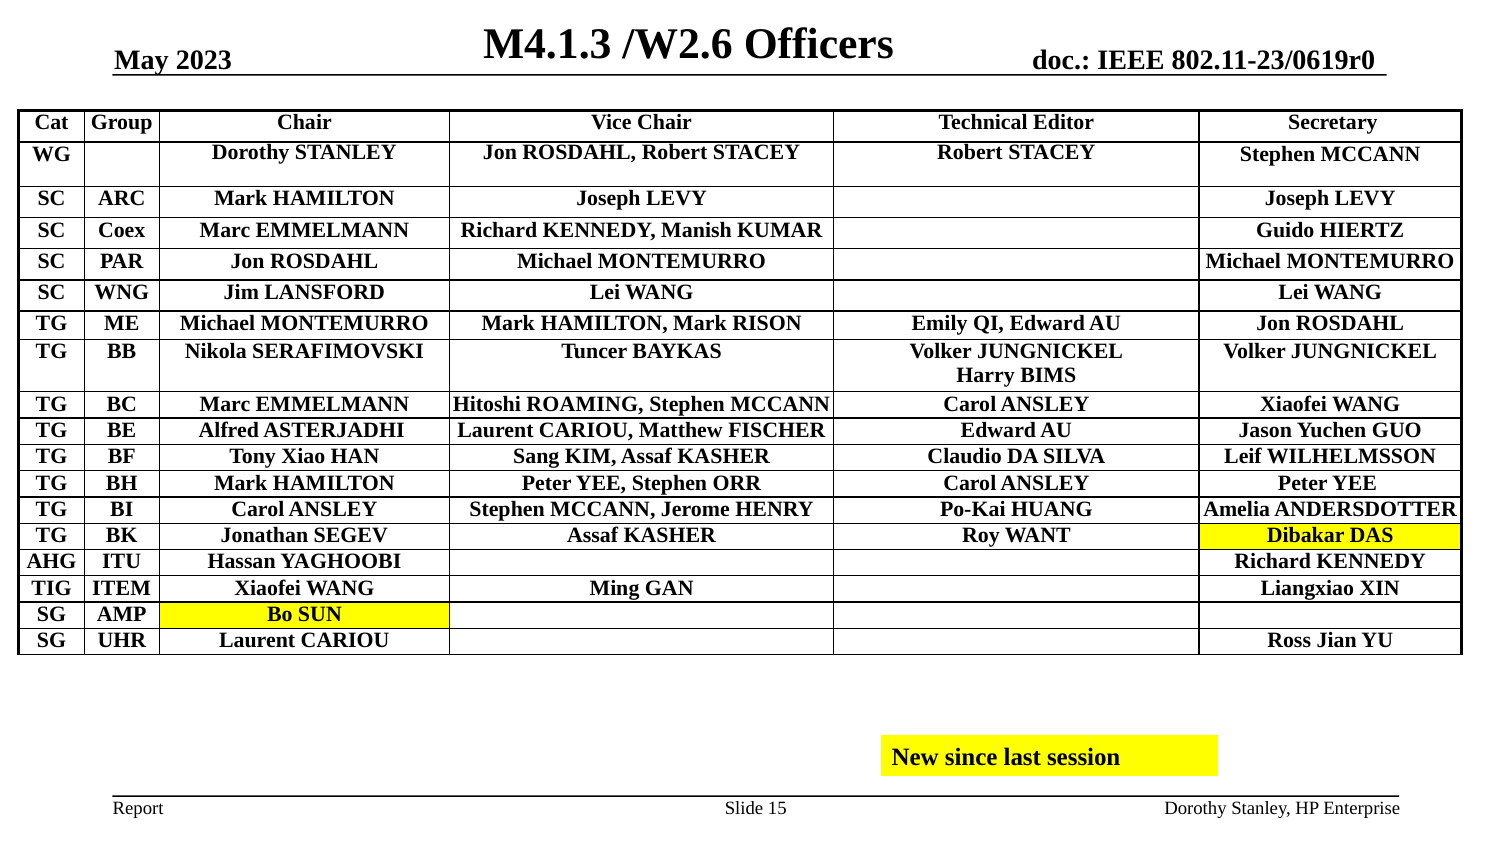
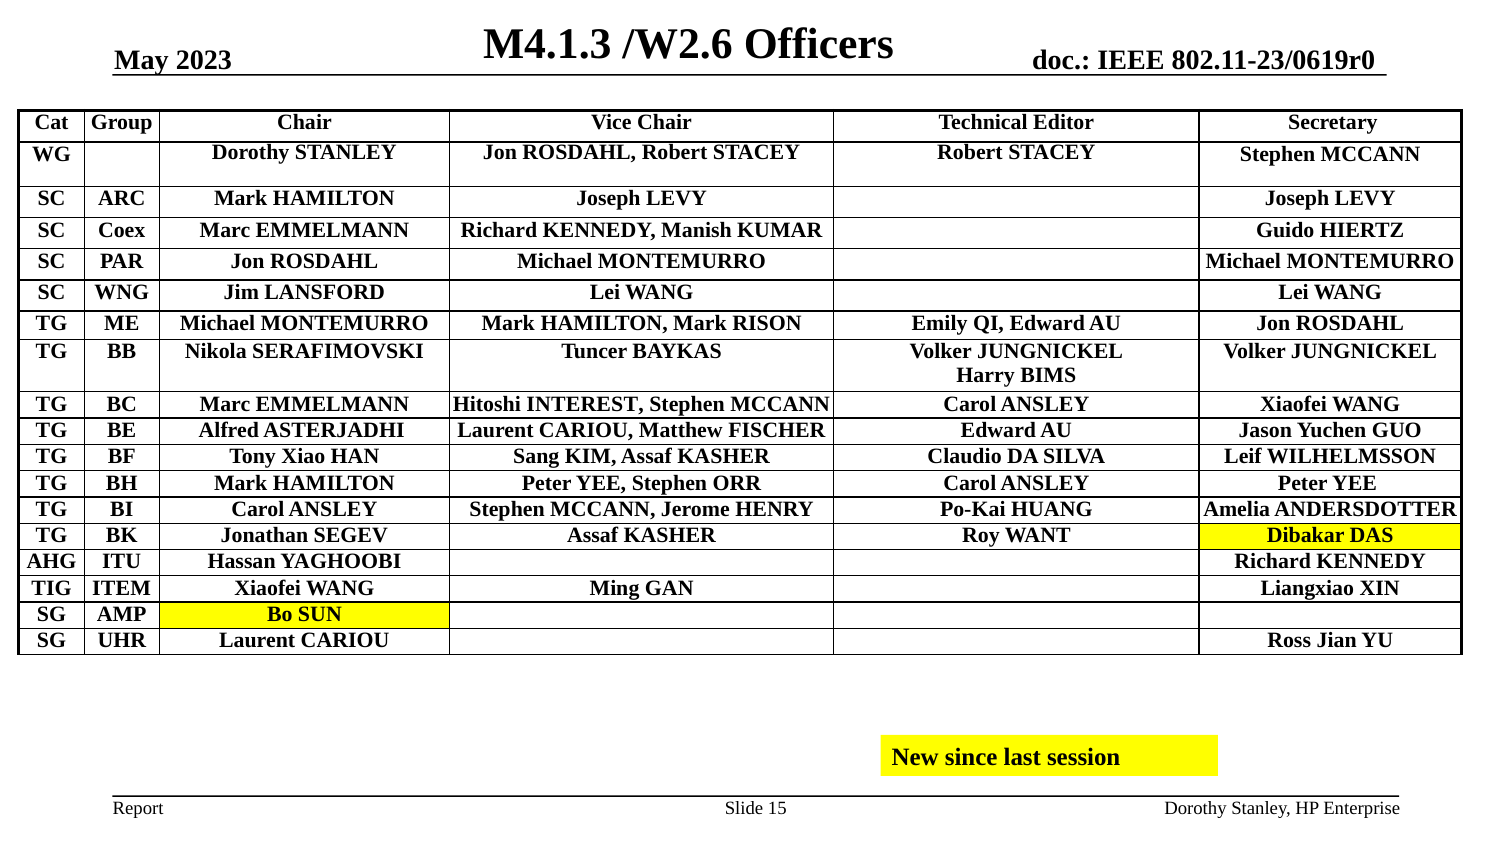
ROAMING: ROAMING -> INTEREST
